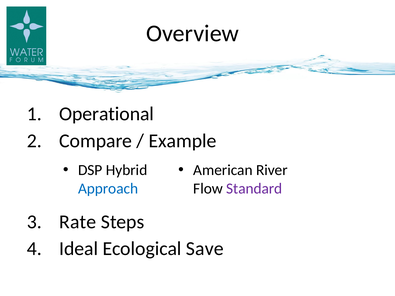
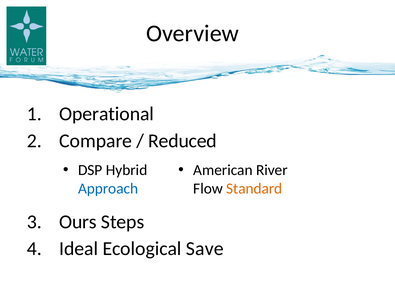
Example: Example -> Reduced
Standard colour: purple -> orange
Rate: Rate -> Ours
